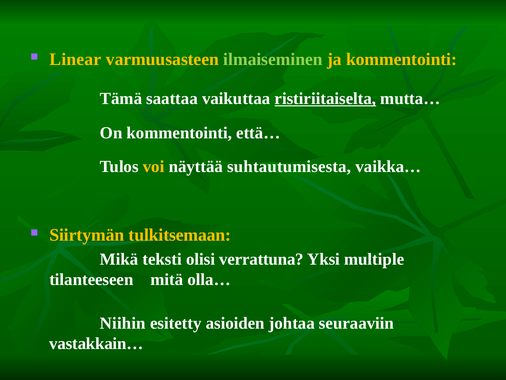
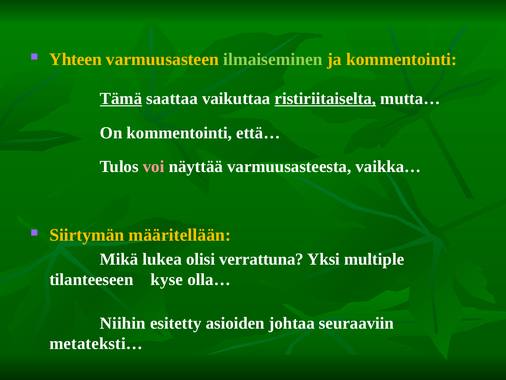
Linear: Linear -> Yhteen
Tämä underline: none -> present
voi colour: yellow -> pink
suhtautumisesta: suhtautumisesta -> varmuusasteesta
tulkitsemaan: tulkitsemaan -> määritellään
teksti: teksti -> lukea
mitä: mitä -> kyse
vastakkain…: vastakkain… -> metateksti…
